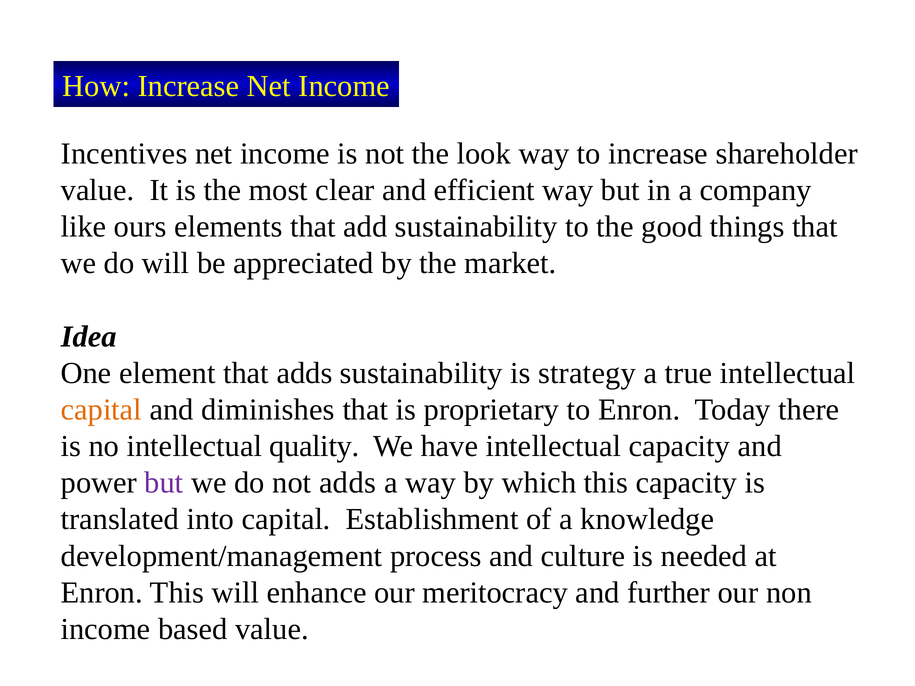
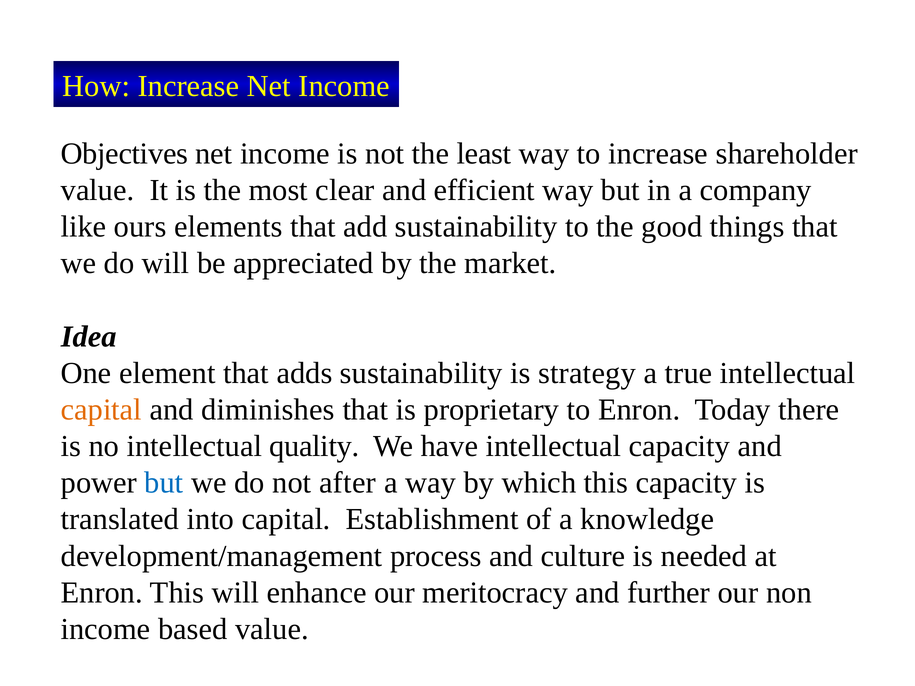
Incentives: Incentives -> Objectives
look: look -> least
but at (164, 483) colour: purple -> blue
not adds: adds -> after
